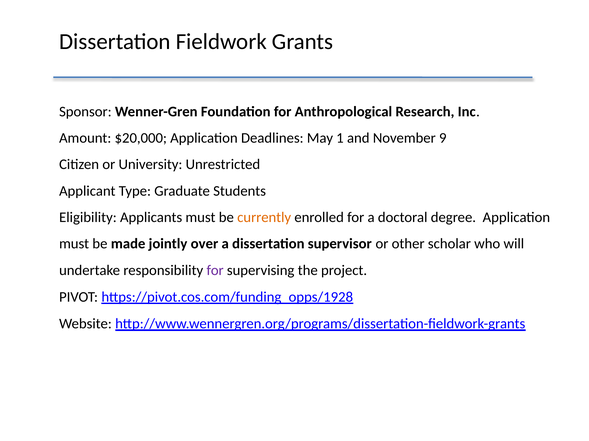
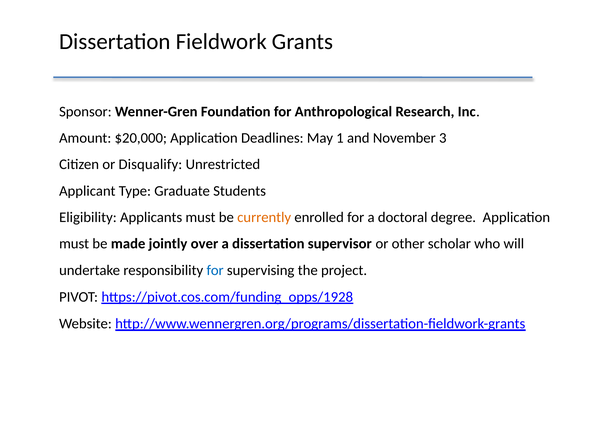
9: 9 -> 3
University: University -> Disqualify
for at (215, 271) colour: purple -> blue
